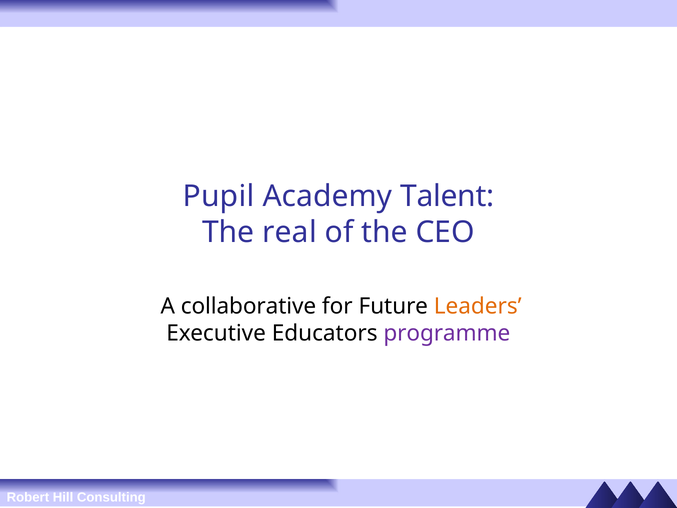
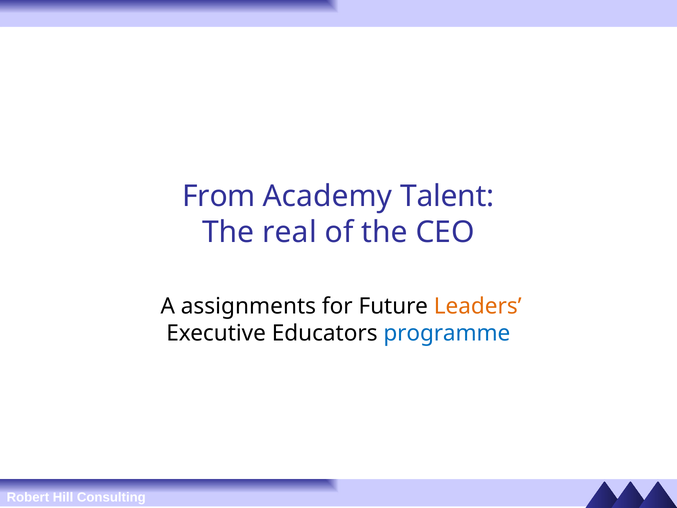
Pupil: Pupil -> From
collaborative: collaborative -> assignments
programme colour: purple -> blue
